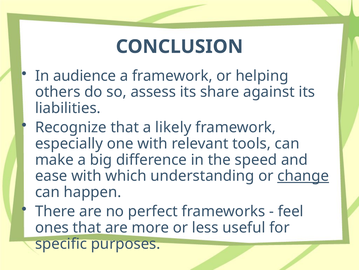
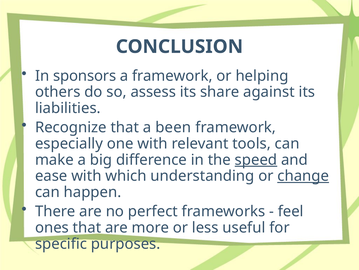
audience: audience -> sponsors
likely: likely -> been
speed underline: none -> present
